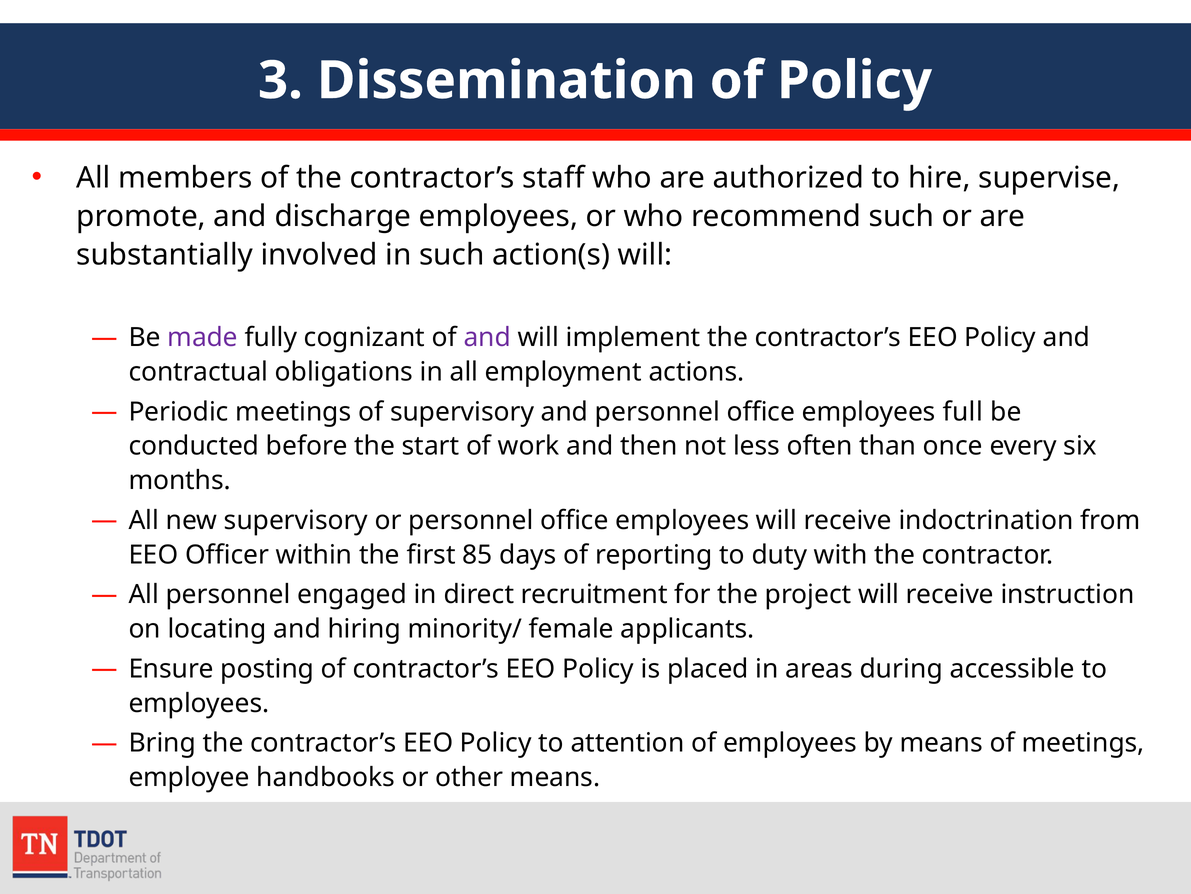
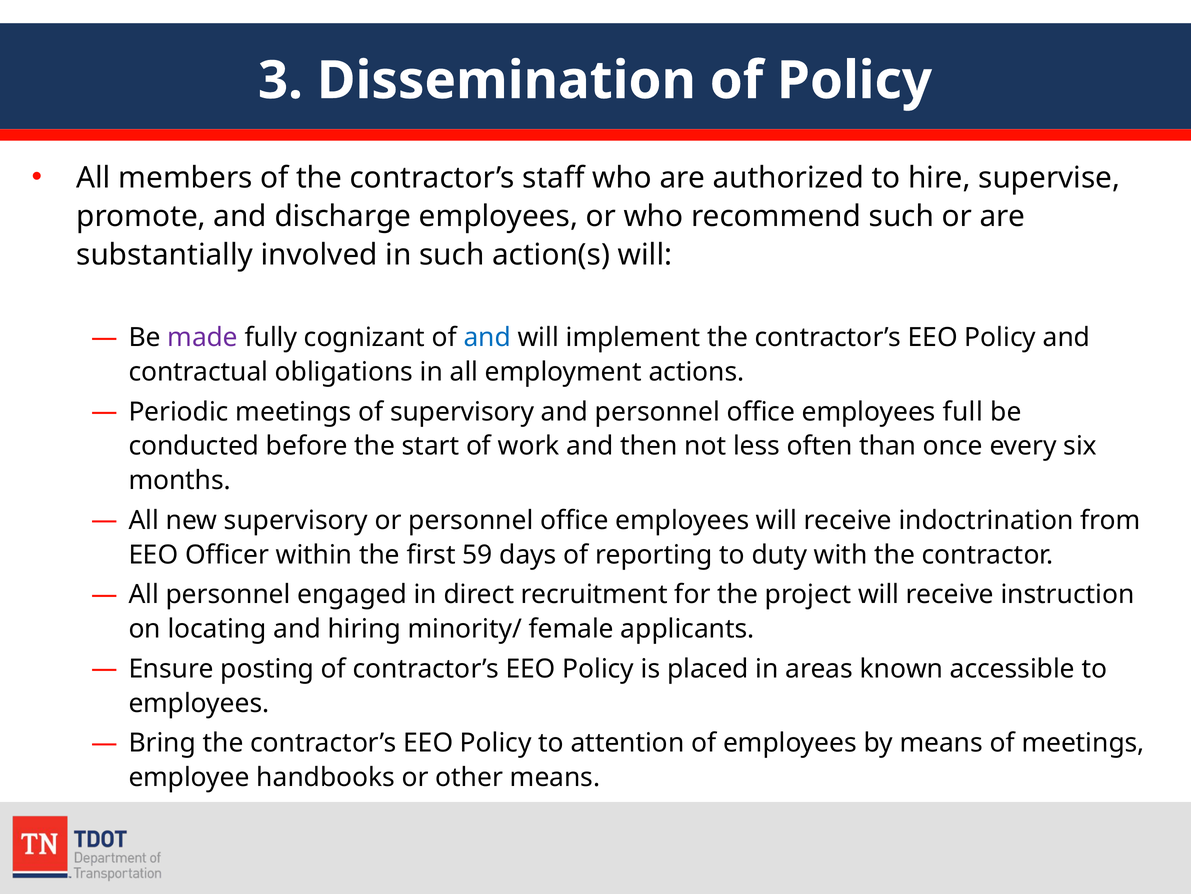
and at (487, 337) colour: purple -> blue
85: 85 -> 59
during: during -> known
